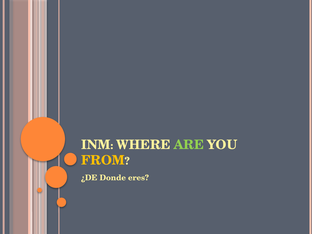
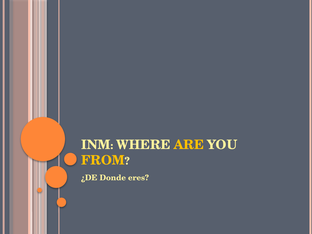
ARE colour: light green -> yellow
